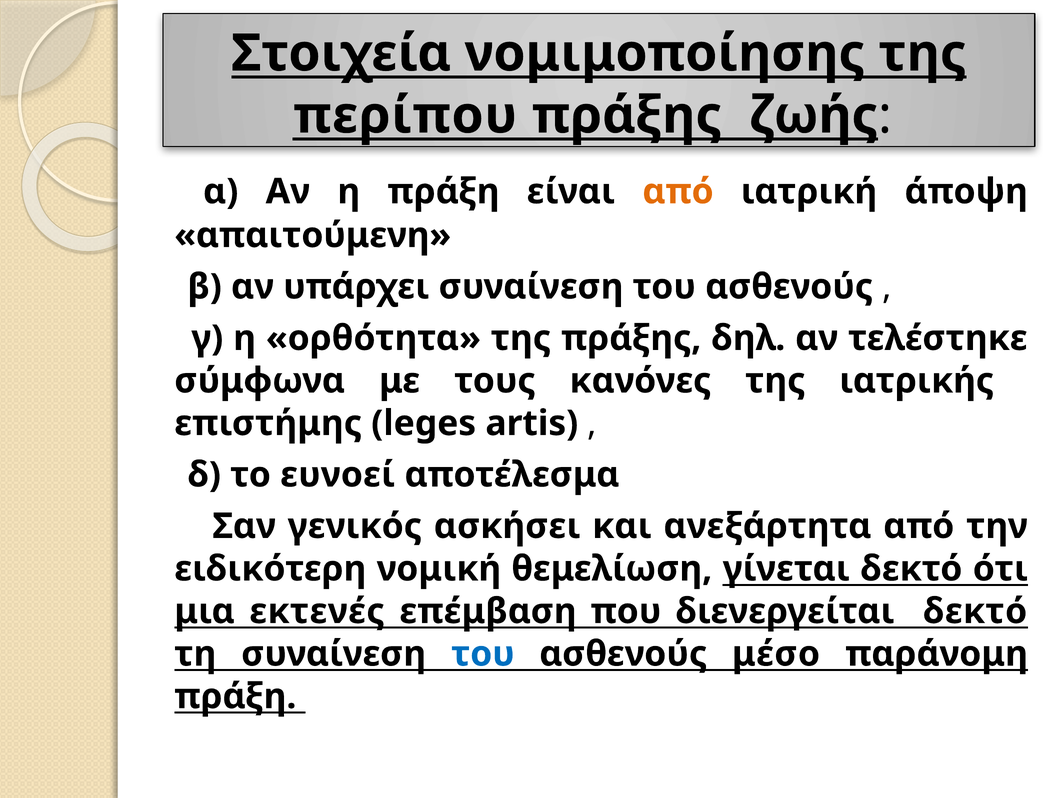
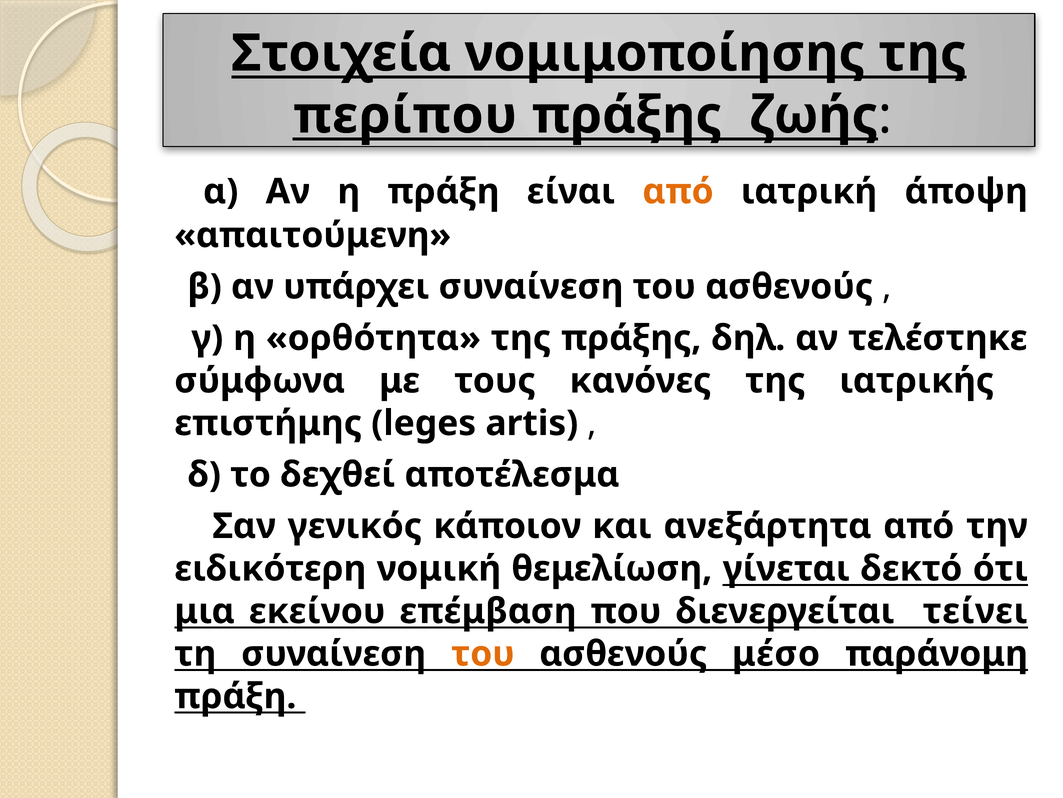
ευνοεί: ευνοεί -> δεχθεί
ασκήσει: ασκήσει -> κάποιον
εκτενές: εκτενές -> εκείνου
διενεργείται δεκτό: δεκτό -> τείνει
του at (483, 653) colour: blue -> orange
